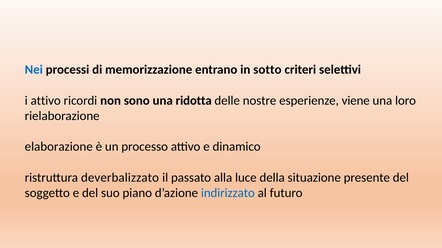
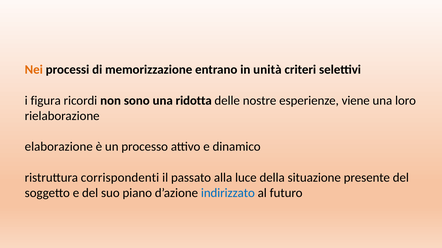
Nei colour: blue -> orange
sotto: sotto -> unità
i attivo: attivo -> figura
deverbalizzato: deverbalizzato -> corrispondenti
